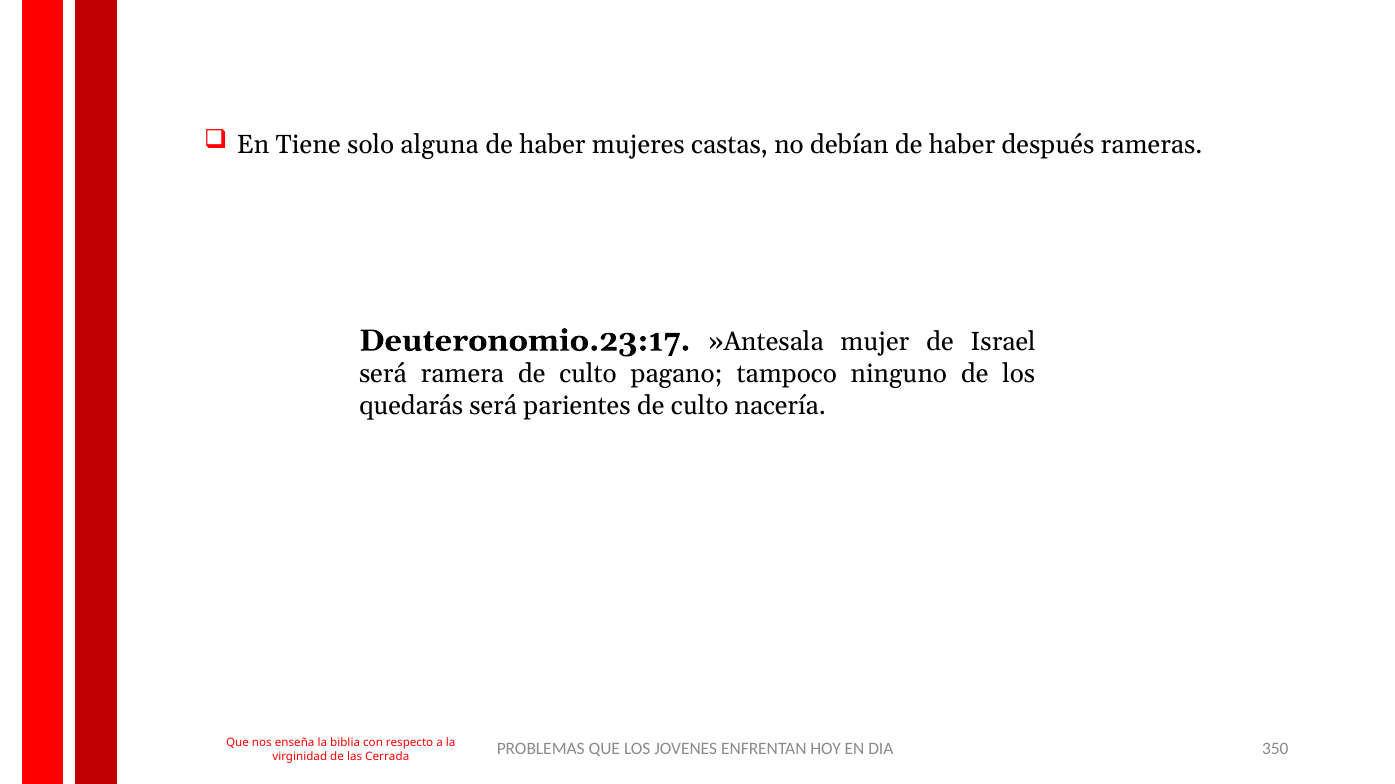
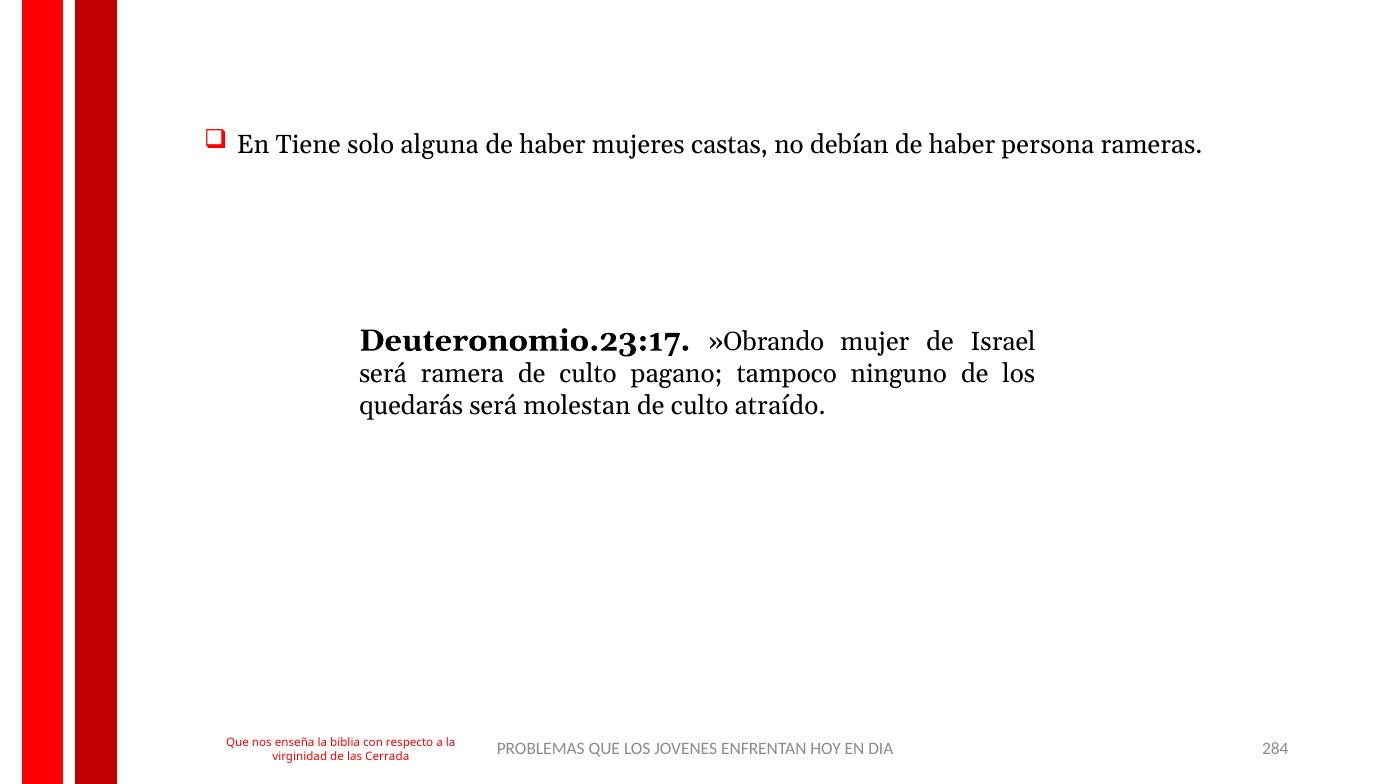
después: después -> persona
»Antesala: »Antesala -> »Obrando
parientes: parientes -> molestan
nacería: nacería -> atraído
350: 350 -> 284
